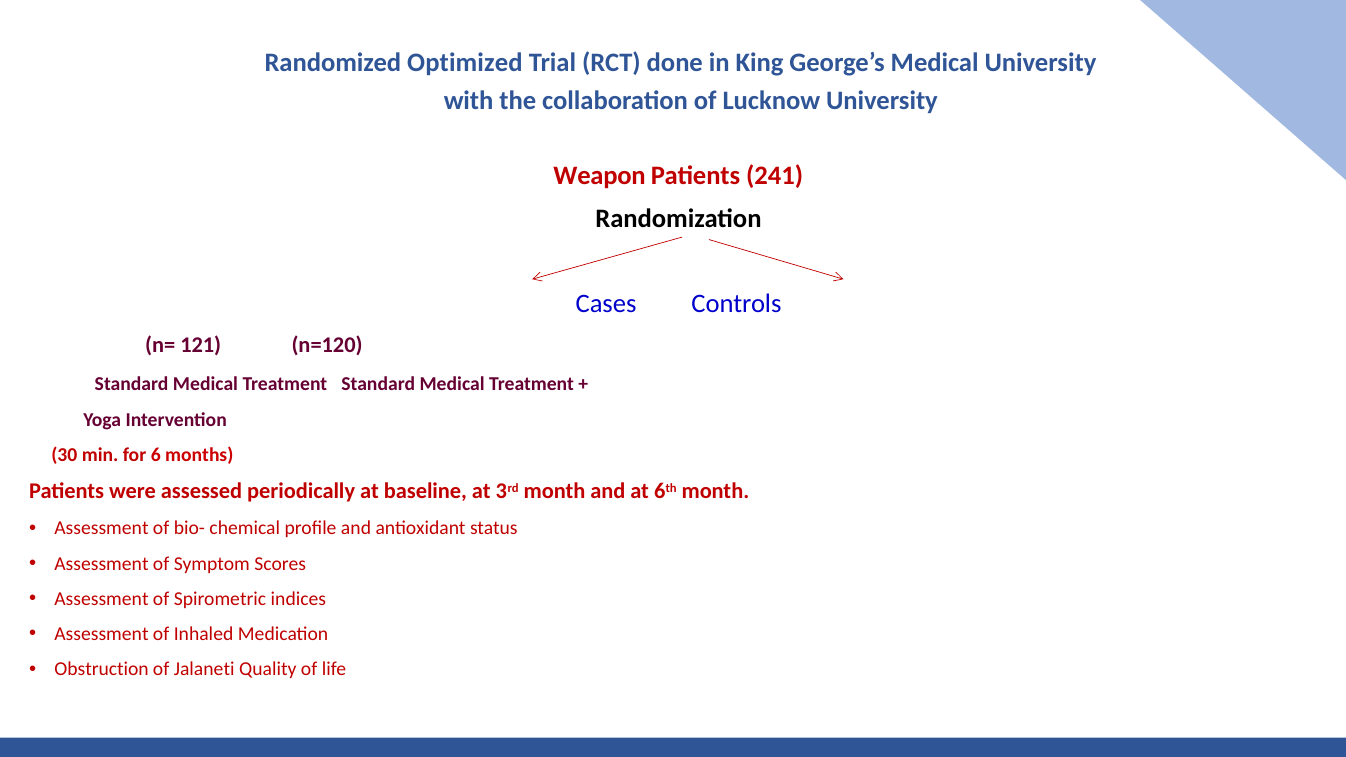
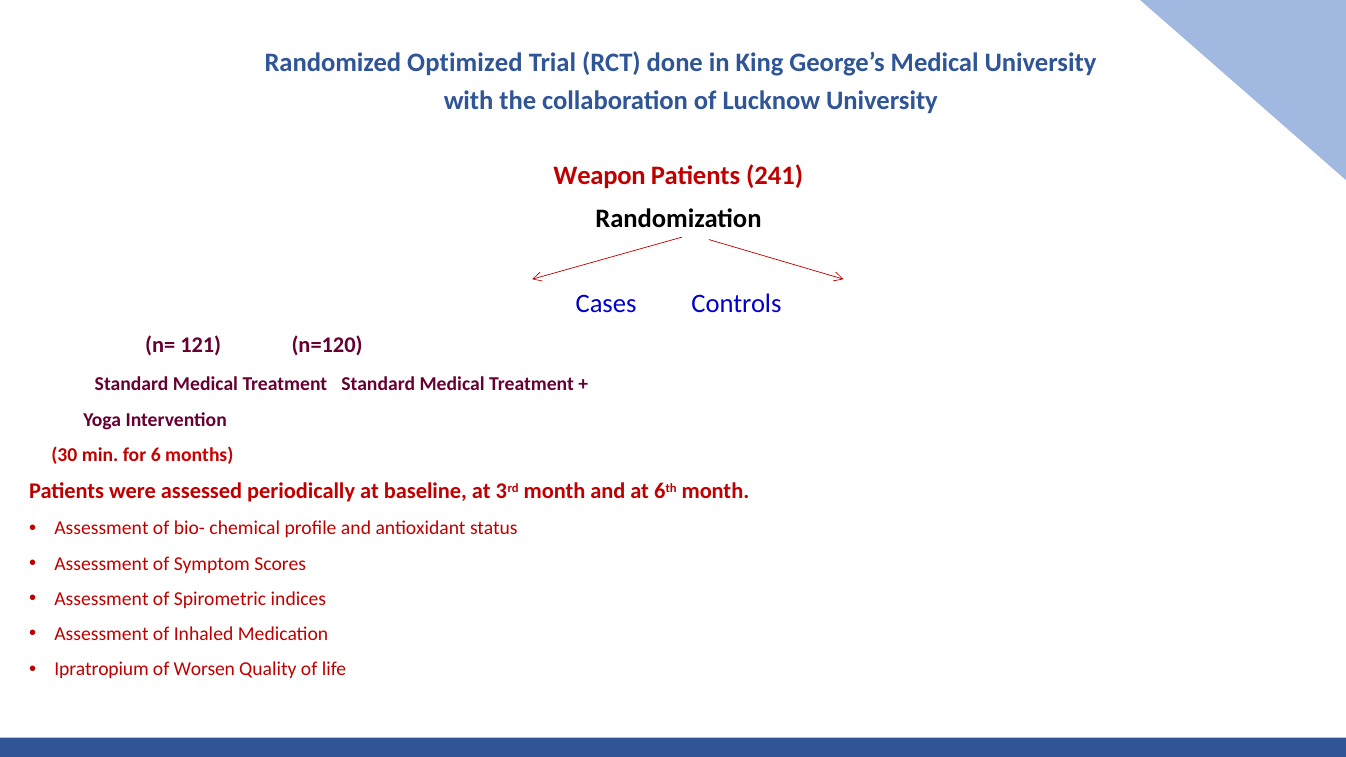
Obstruction: Obstruction -> Ipratropium
Jalaneti: Jalaneti -> Worsen
